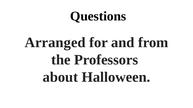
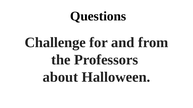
Arranged: Arranged -> Challenge
